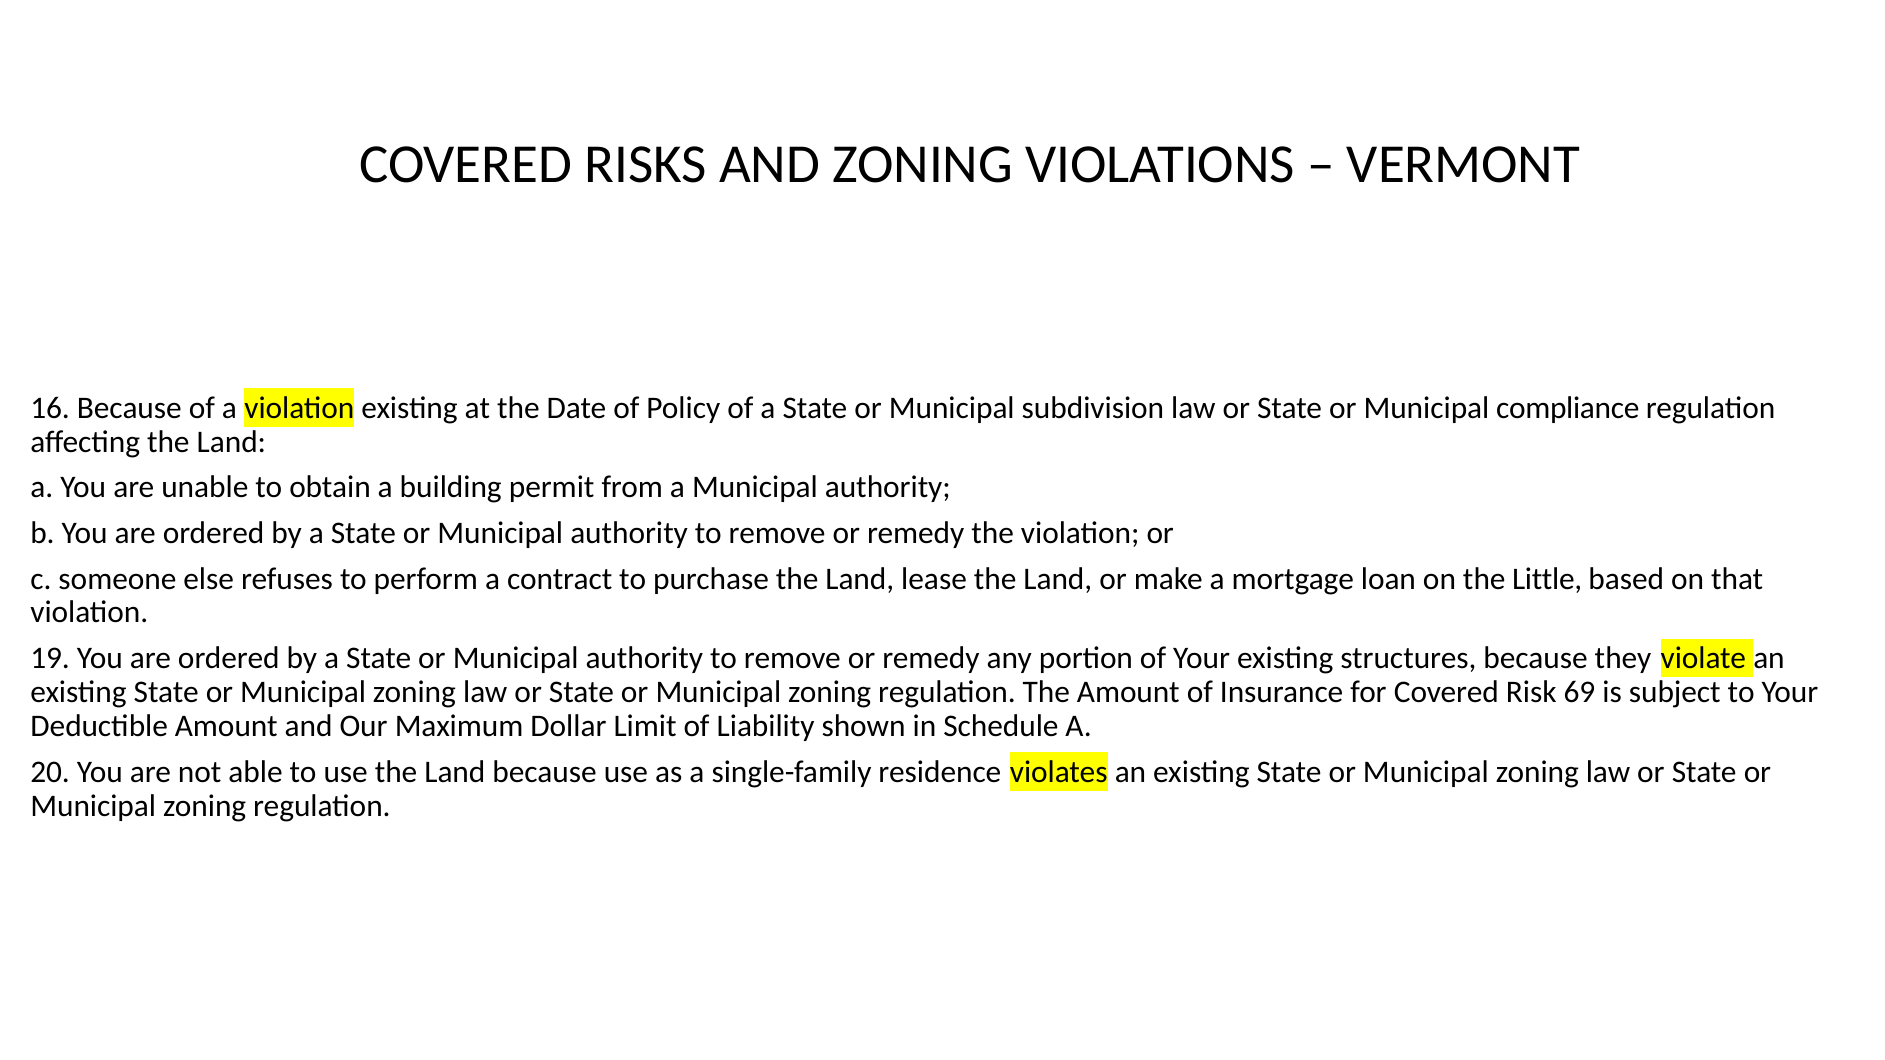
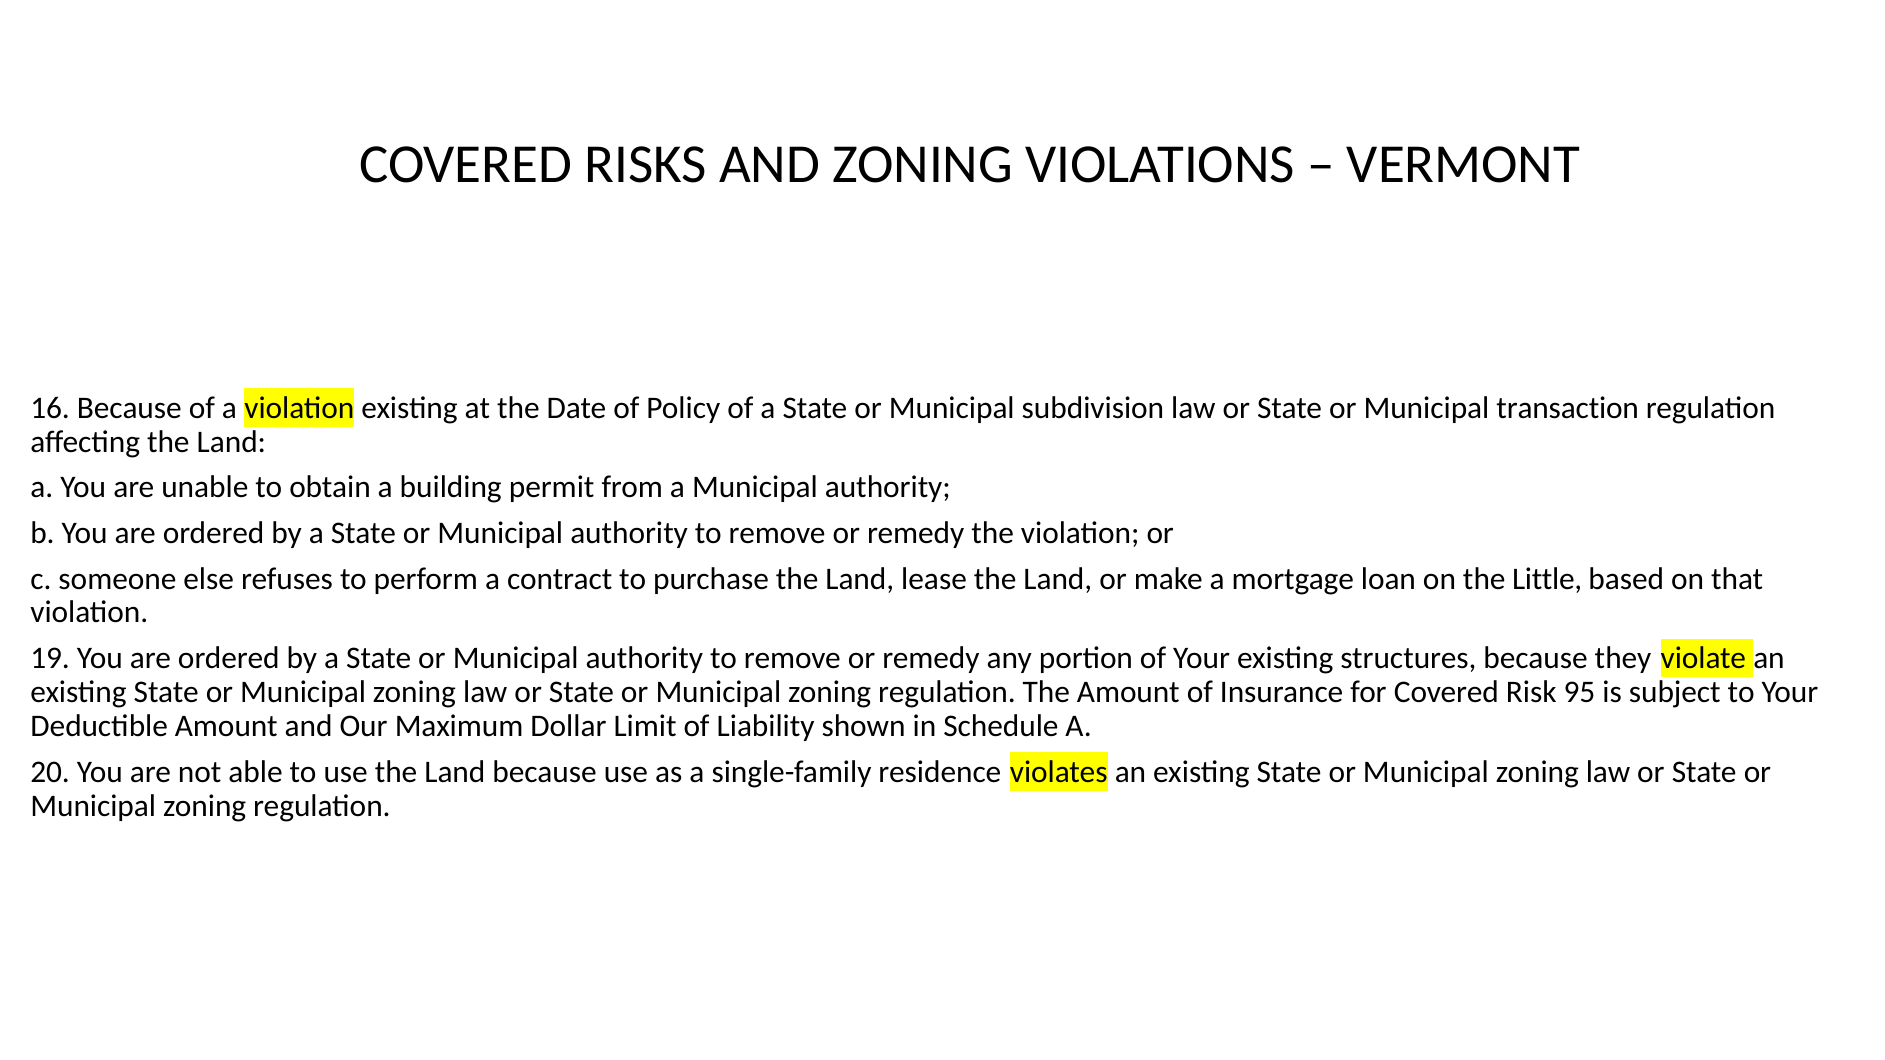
compliance: compliance -> transaction
69: 69 -> 95
